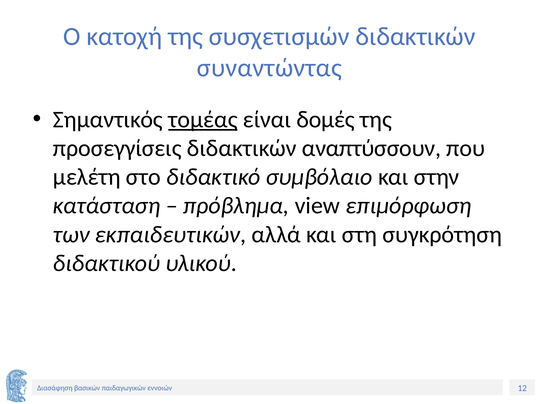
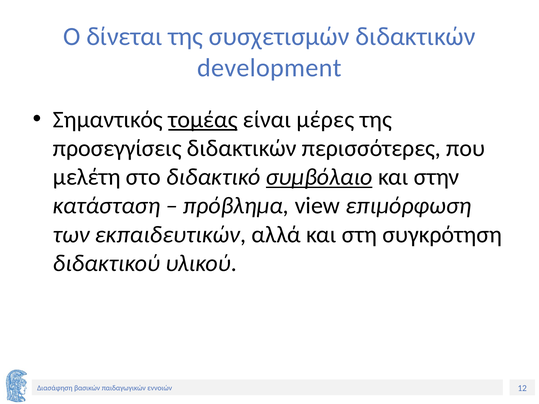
κατοχή: κατοχή -> δίνεται
συναντώντας: συναντώντας -> development
δομές: δομές -> μέρες
αναπτύσσουν: αναπτύσσουν -> περισσότερες
συμβόλαιο underline: none -> present
